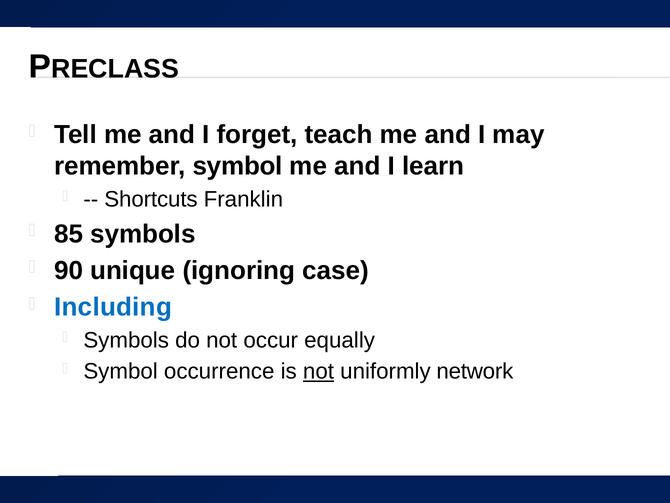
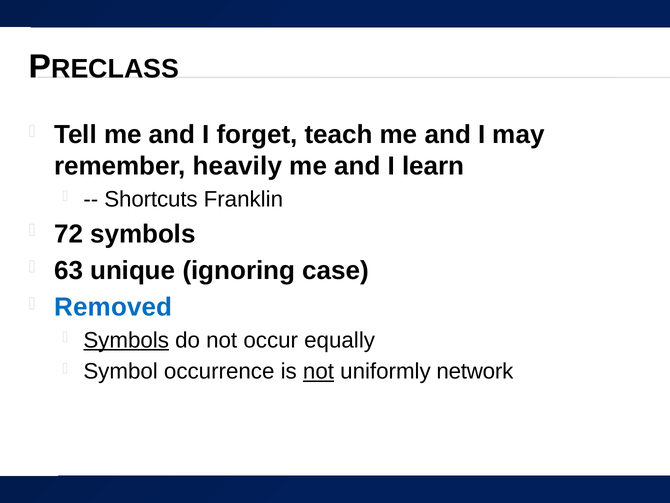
remember symbol: symbol -> heavily
85: 85 -> 72
90: 90 -> 63
Including: Including -> Removed
Symbols at (126, 340) underline: none -> present
